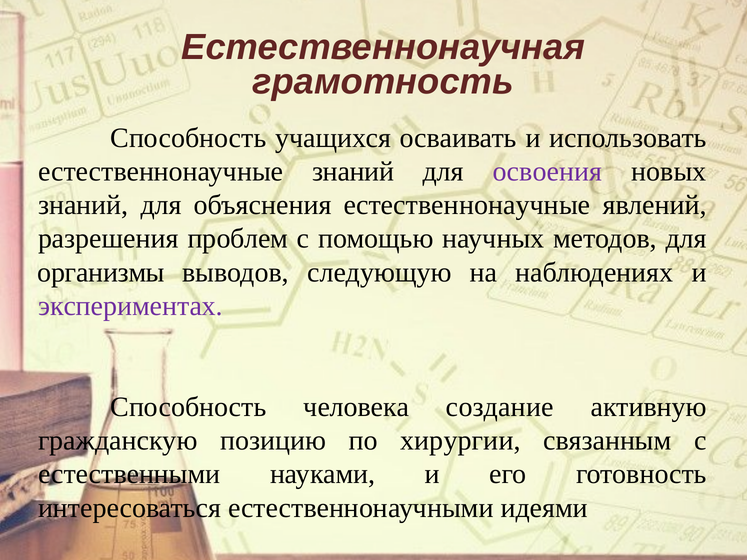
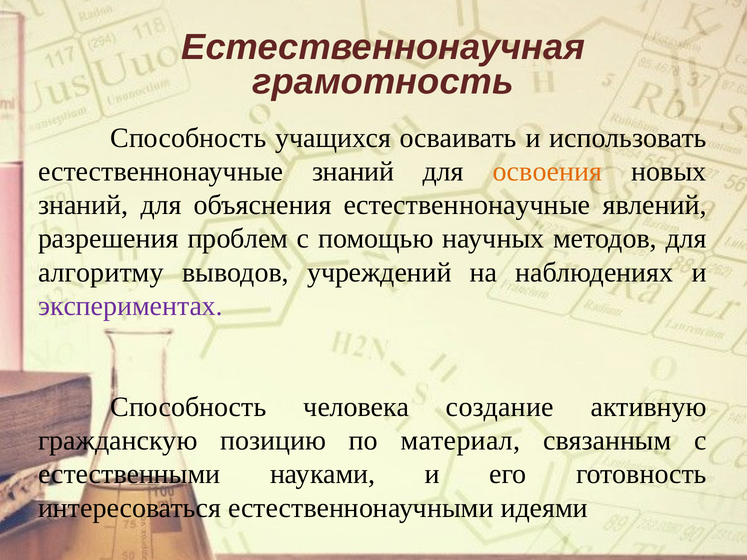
освоения colour: purple -> orange
организмы: организмы -> алгоритму
следующую: следующую -> учреждений
хирургии: хирургии -> материал
